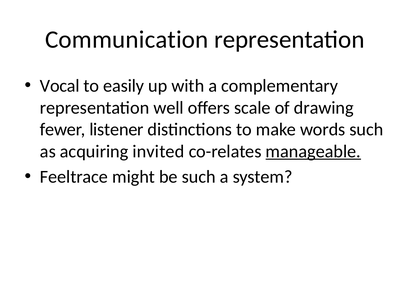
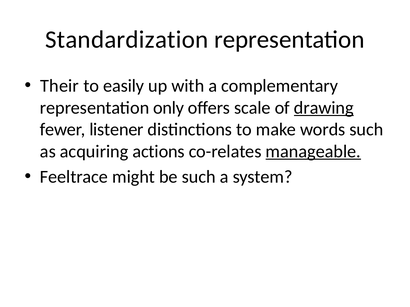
Communication: Communication -> Standardization
Vocal: Vocal -> Their
well: well -> only
drawing underline: none -> present
invited: invited -> actions
